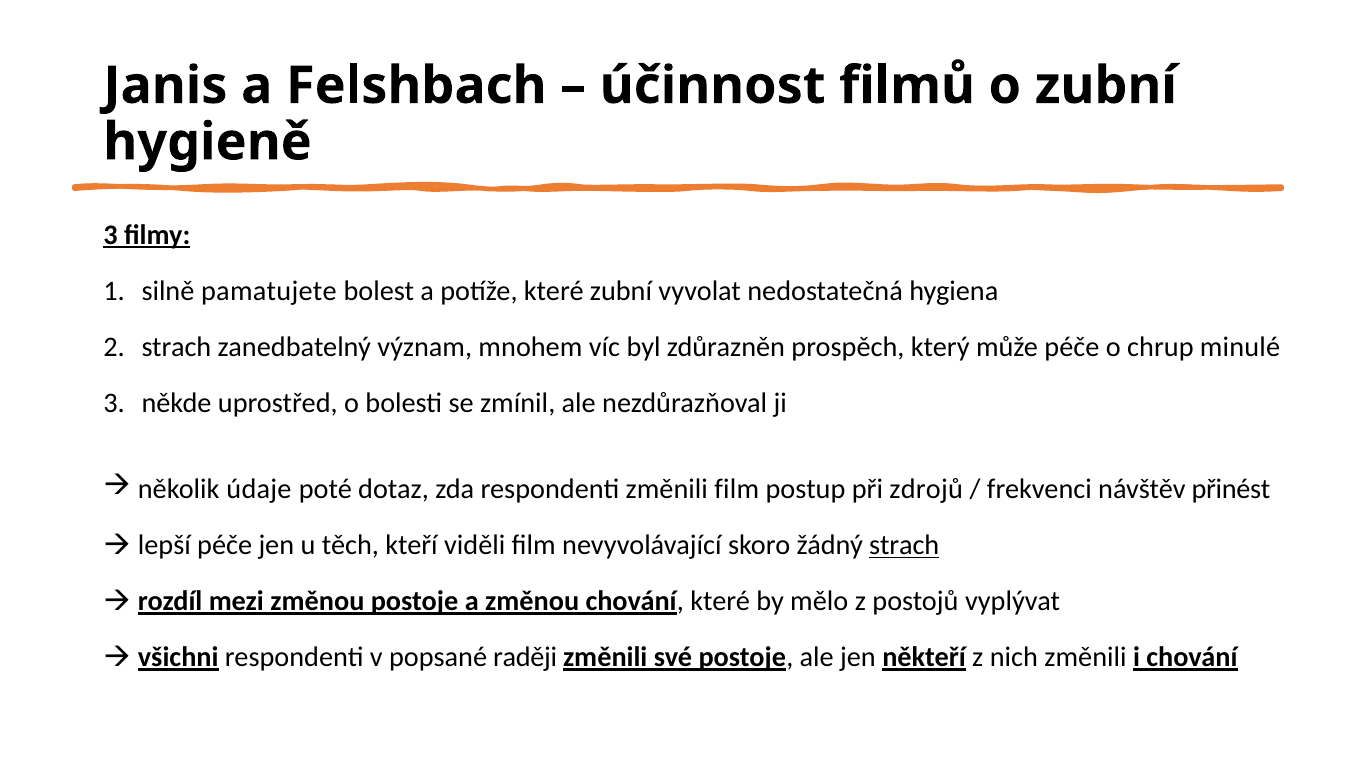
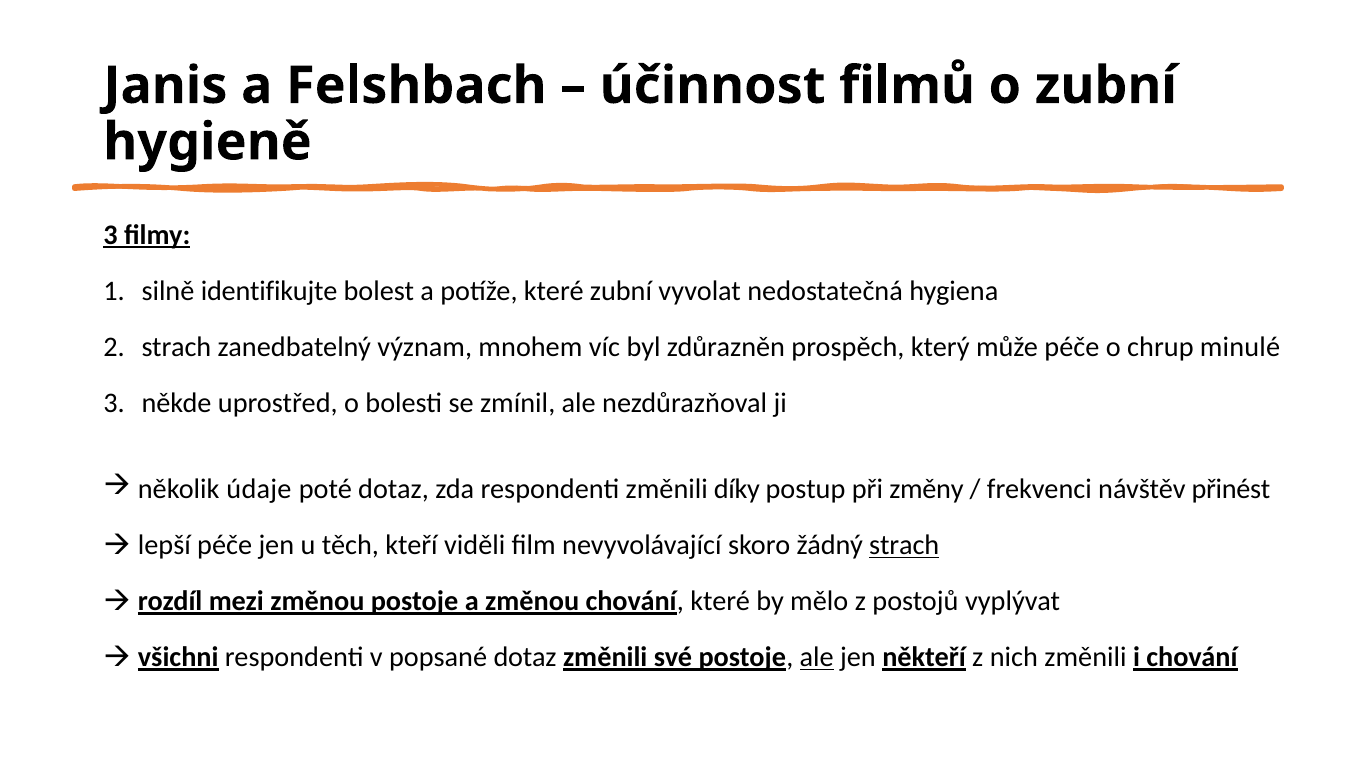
pamatujete: pamatujete -> identifikujte
změnili film: film -> díky
zdrojů: zdrojů -> změny
popsané raději: raději -> dotaz
ale at (817, 657) underline: none -> present
